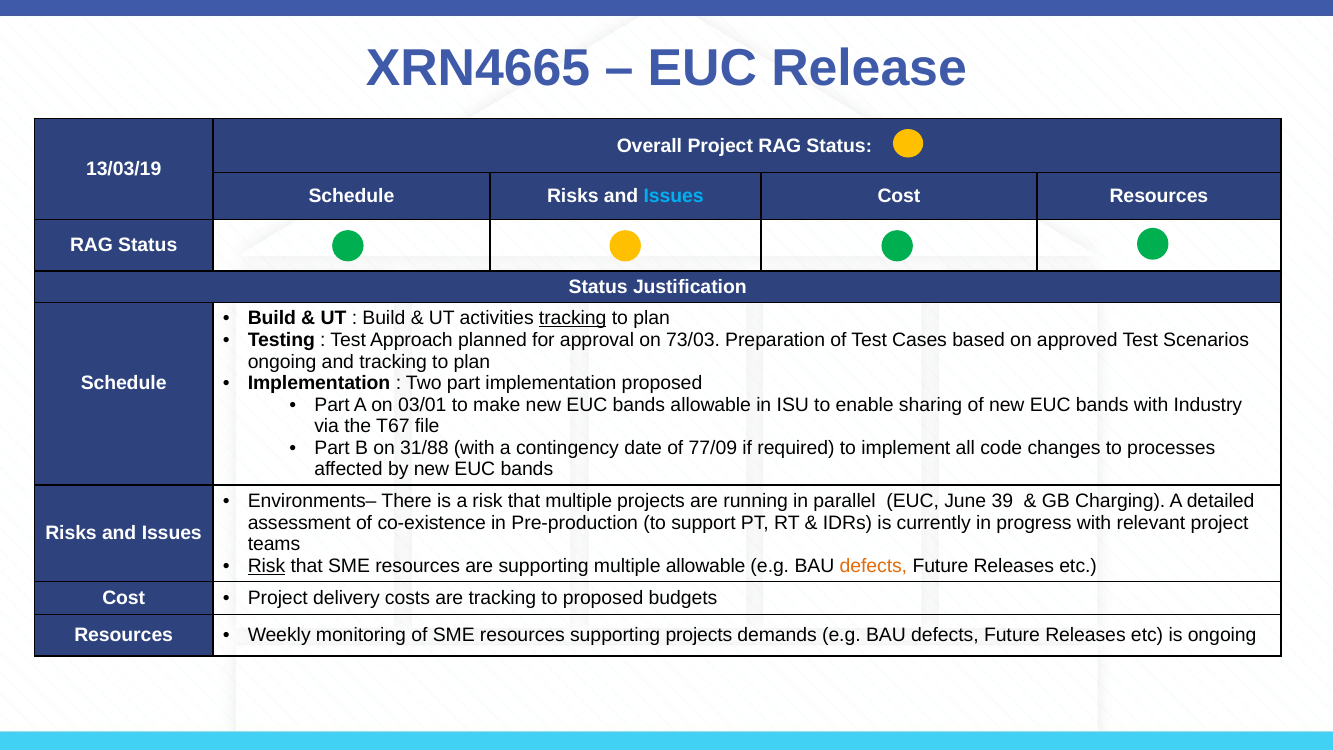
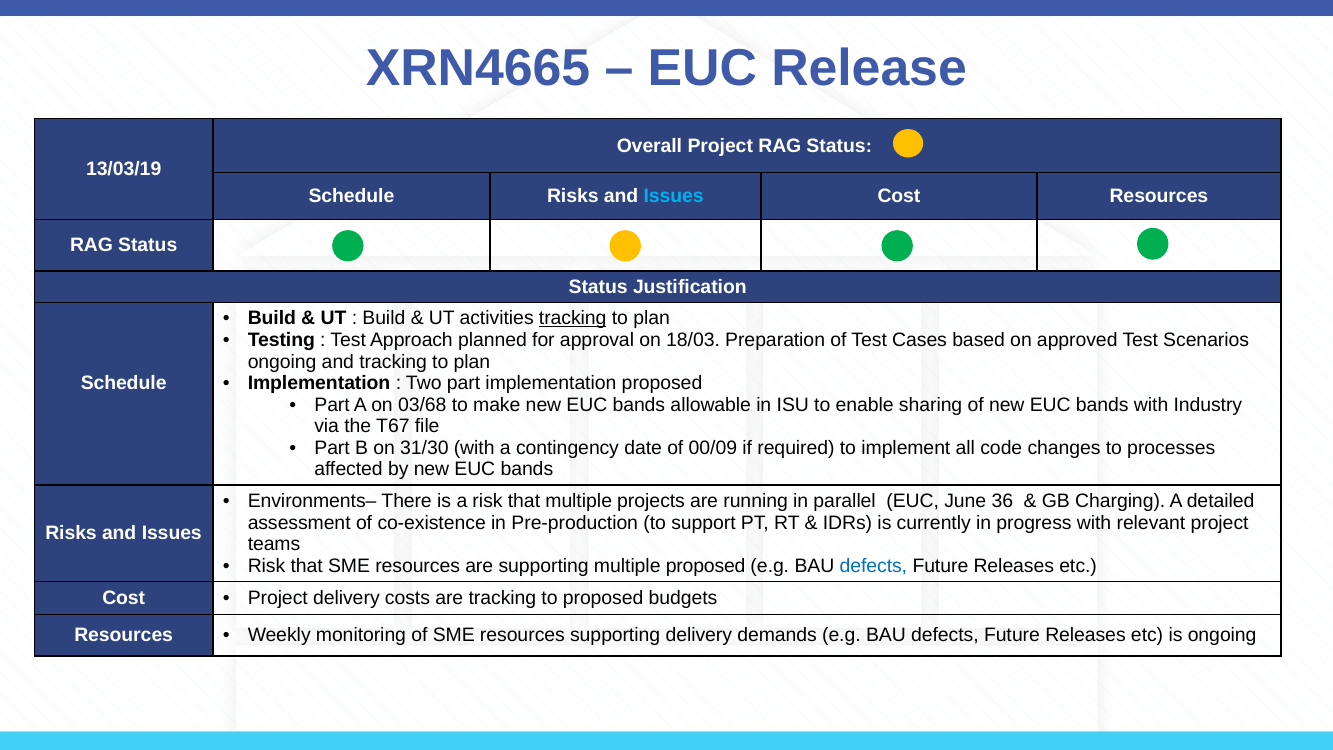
73/03: 73/03 -> 18/03
03/01: 03/01 -> 03/68
31/88: 31/88 -> 31/30
77/09: 77/09 -> 00/09
39: 39 -> 36
Risk at (267, 566) underline: present -> none
multiple allowable: allowable -> proposed
defects at (873, 566) colour: orange -> blue
supporting projects: projects -> delivery
